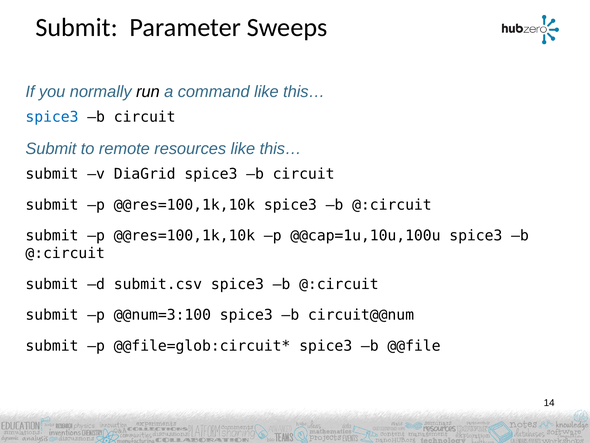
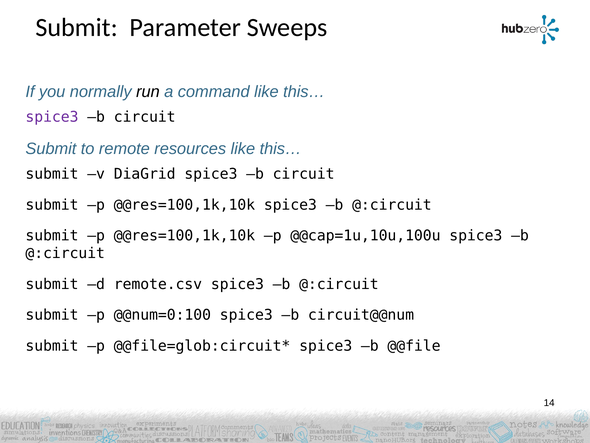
spice3 at (52, 117) colour: blue -> purple
submit.csv: submit.csv -> remote.csv
@@num=3:100: @@num=3:100 -> @@num=0:100
